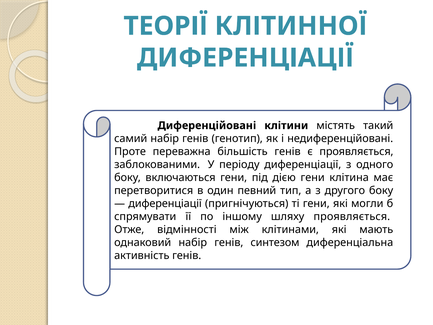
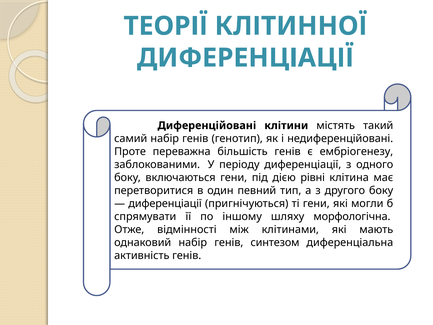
є проявляється: проявляється -> ембріогенезу
дією гени: гени -> рівні
шляху проявляється: проявляється -> морфологічна
